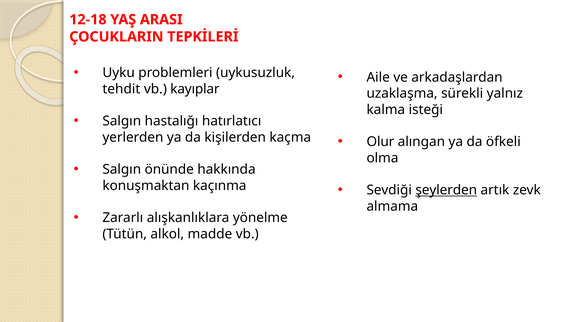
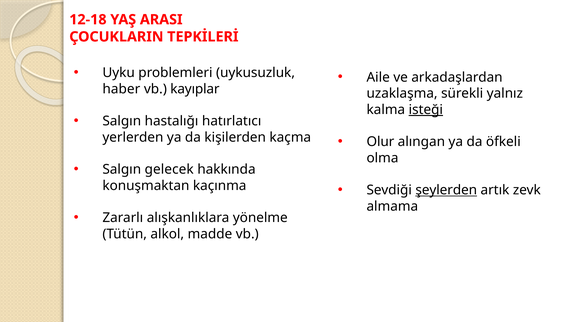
tehdit: tehdit -> haber
isteği underline: none -> present
önünde: önünde -> gelecek
